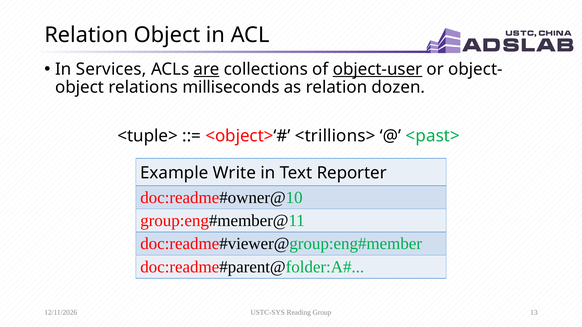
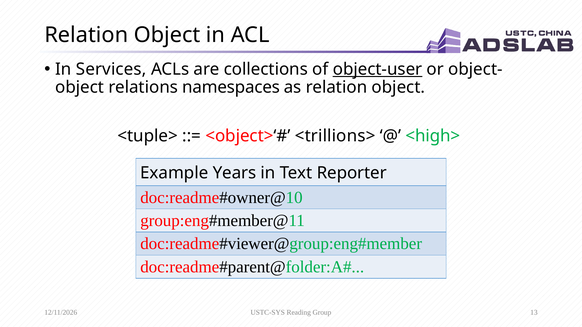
are underline: present -> none
milliseconds: milliseconds -> namespaces
as relation dozen: dozen -> object
<past>: <past> -> <high>
Write: Write -> Years
